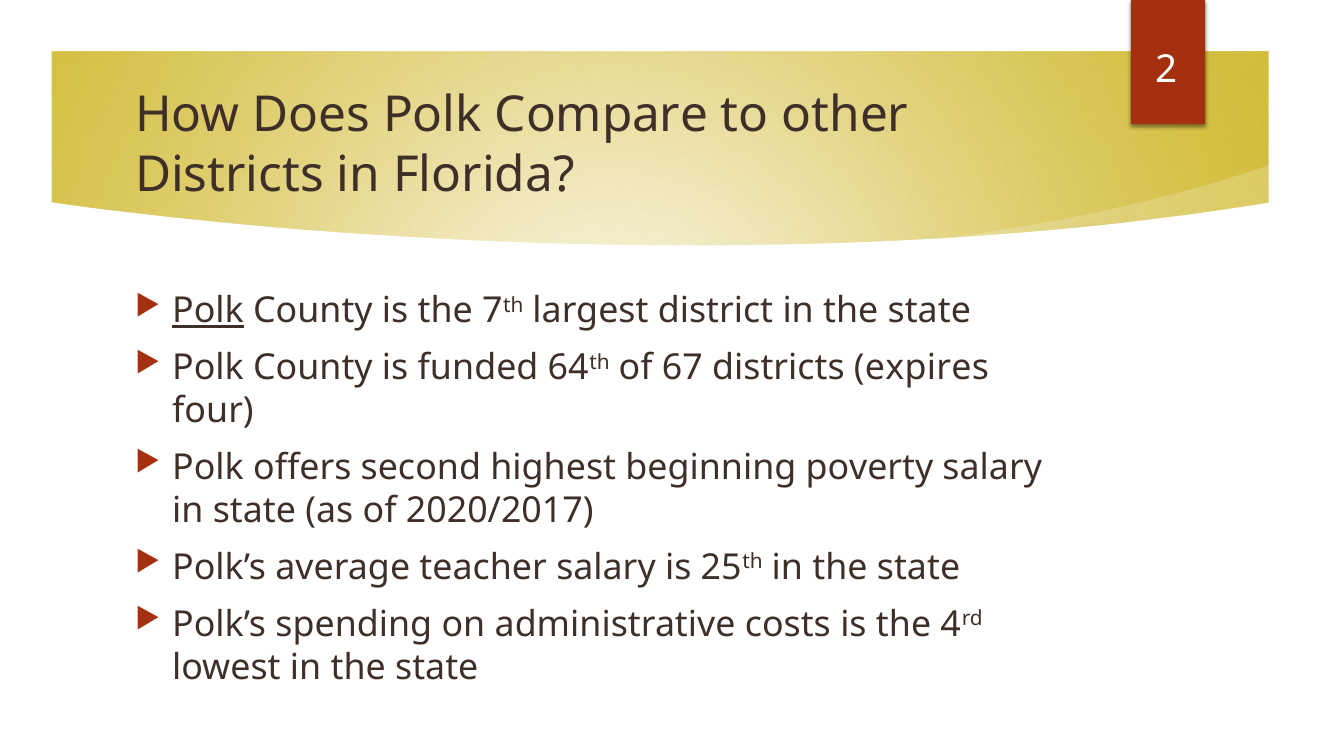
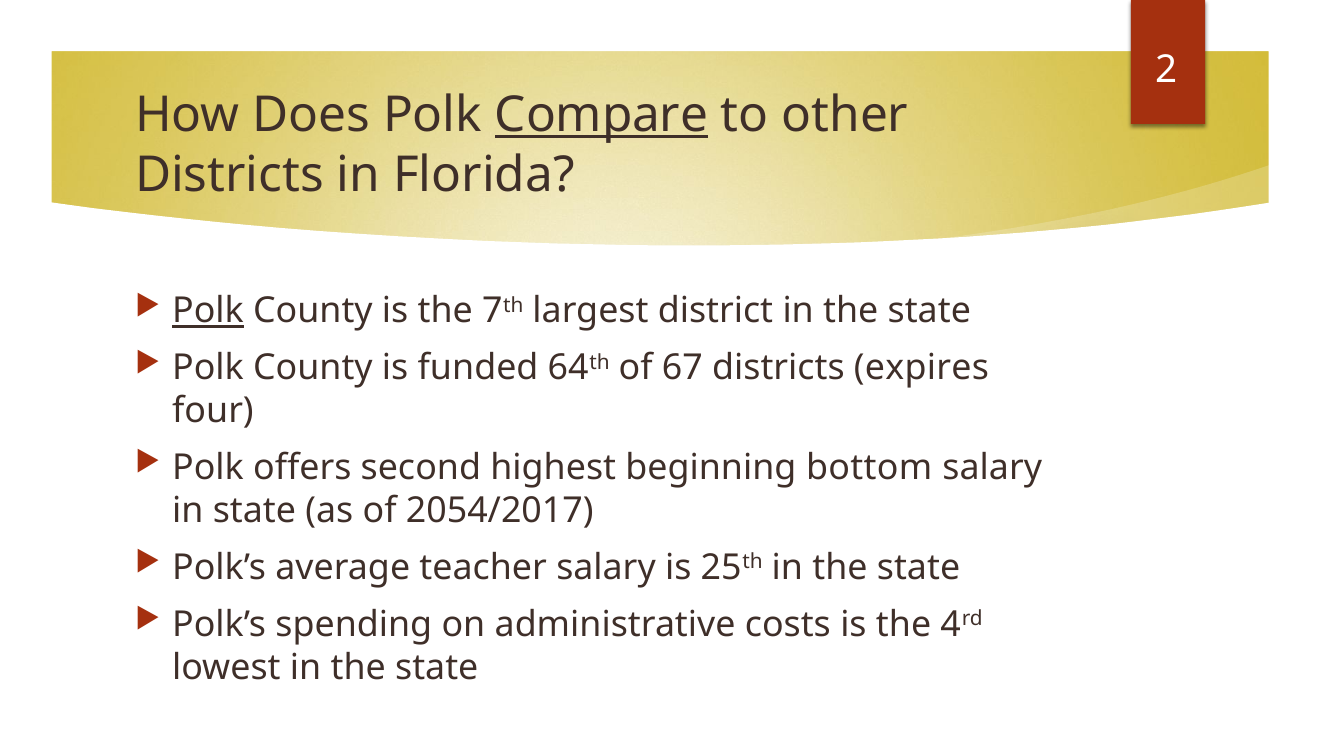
Compare underline: none -> present
poverty: poverty -> bottom
2020/2017: 2020/2017 -> 2054/2017
